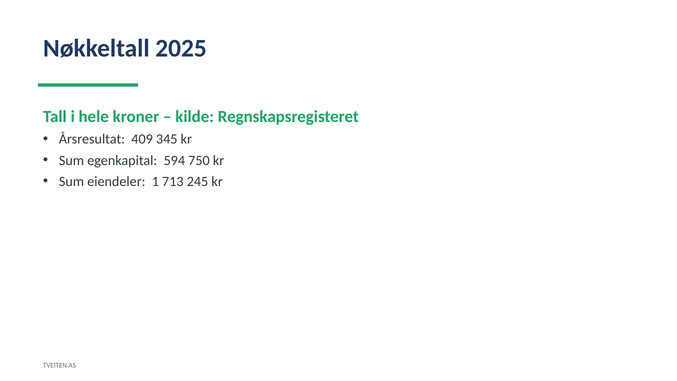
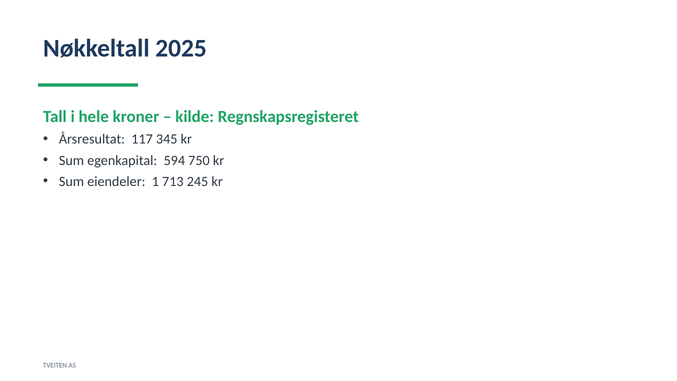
409: 409 -> 117
